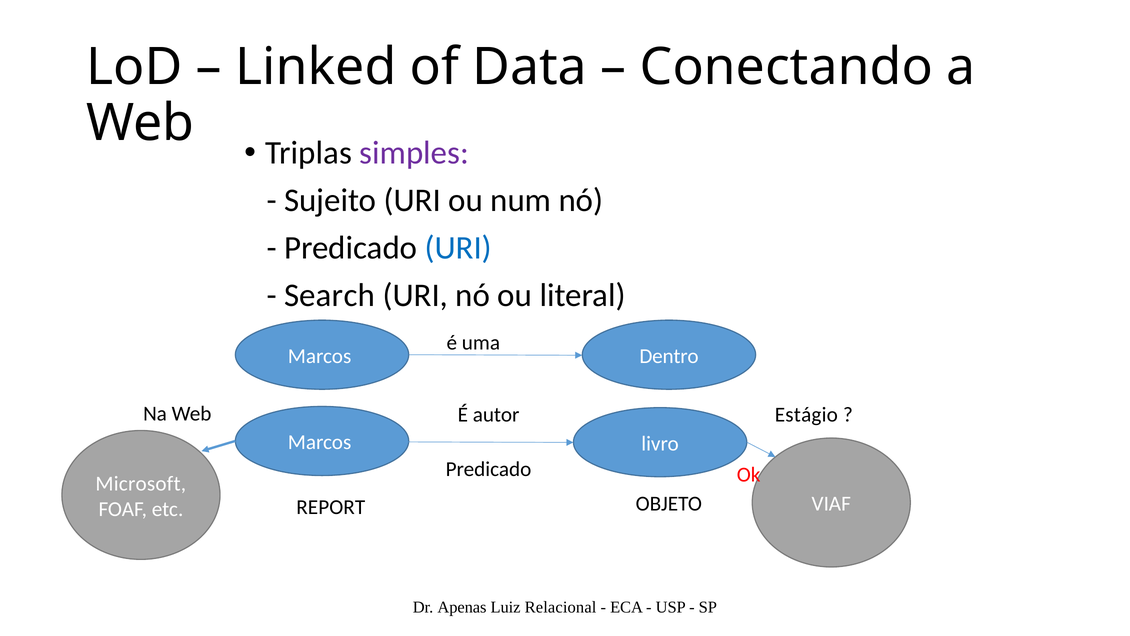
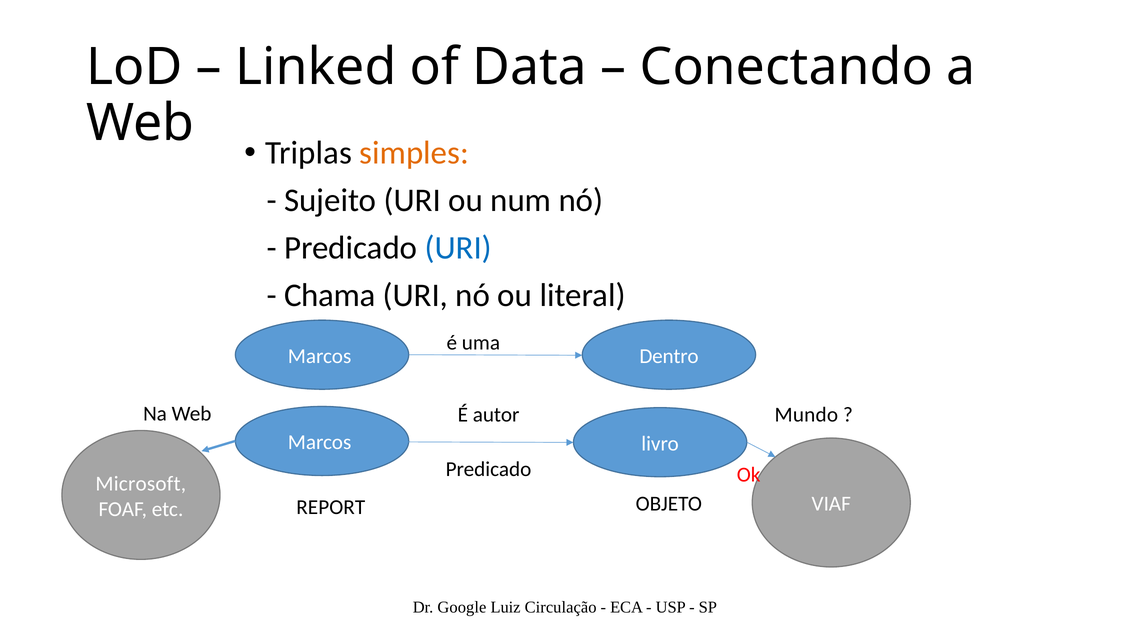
simples colour: purple -> orange
Search: Search -> Chama
Estágio: Estágio -> Mundo
Apenas: Apenas -> Google
Relacional: Relacional -> Circulação
